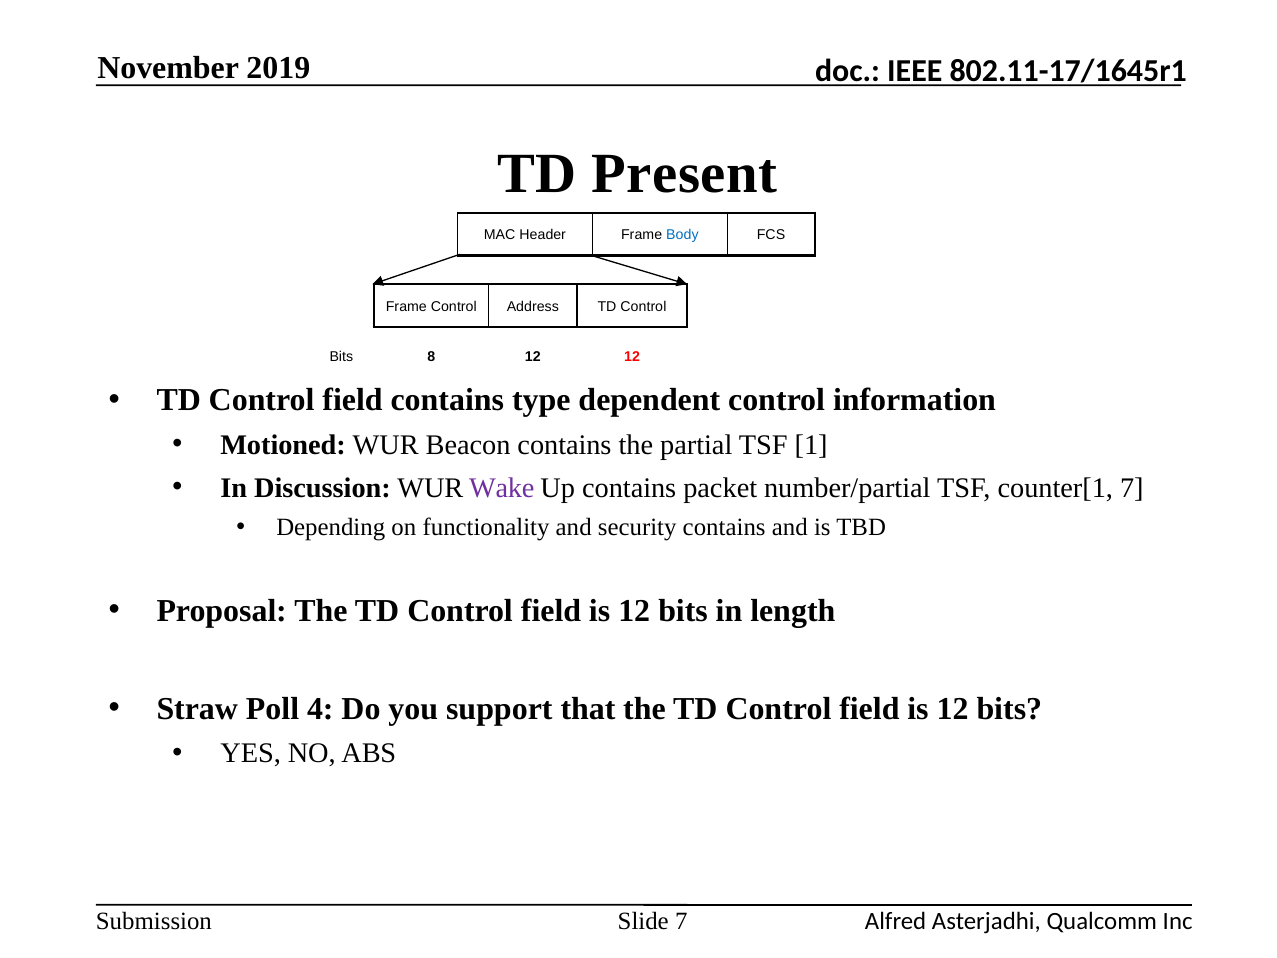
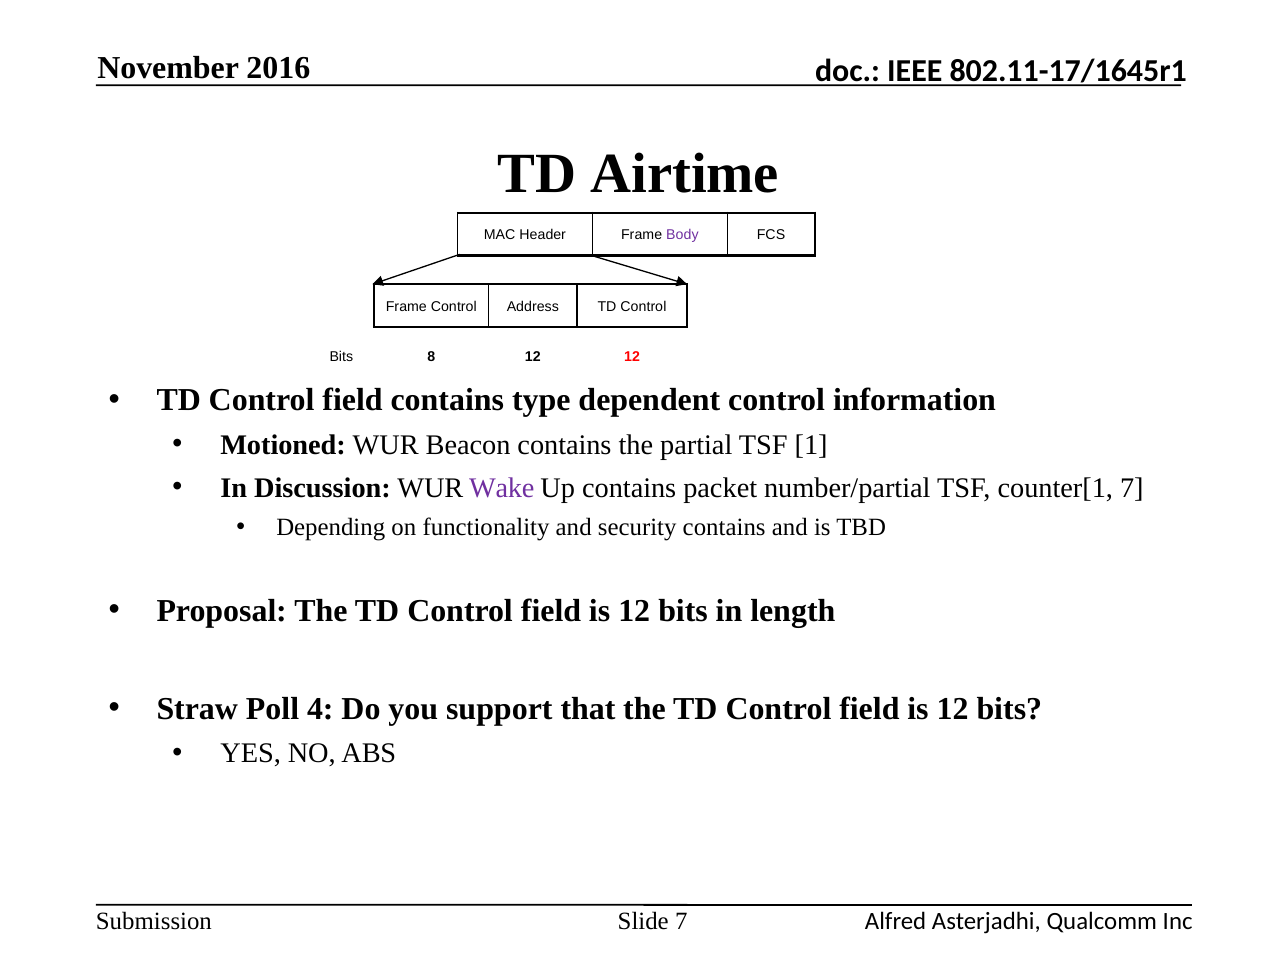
2019: 2019 -> 2016
Present: Present -> Airtime
Body colour: blue -> purple
